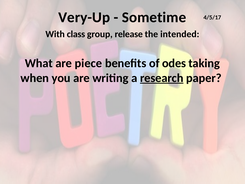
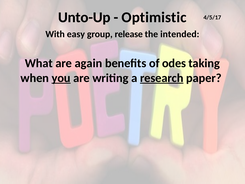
Very-Up: Very-Up -> Unto-Up
Sometime: Sometime -> Optimistic
class: class -> easy
piece: piece -> again
you underline: none -> present
